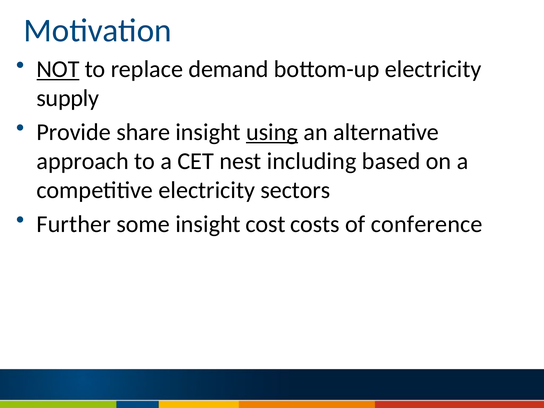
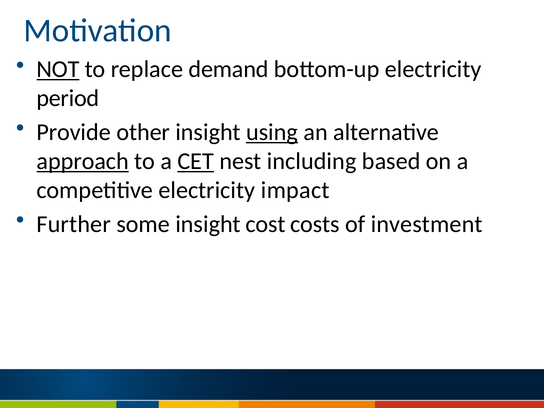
supply: supply -> period
share: share -> other
approach underline: none -> present
CET underline: none -> present
sectors: sectors -> impact
conference: conference -> investment
